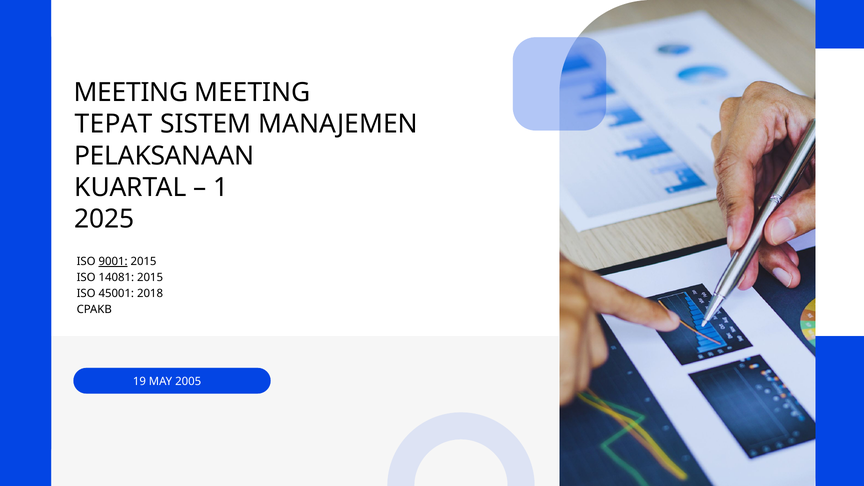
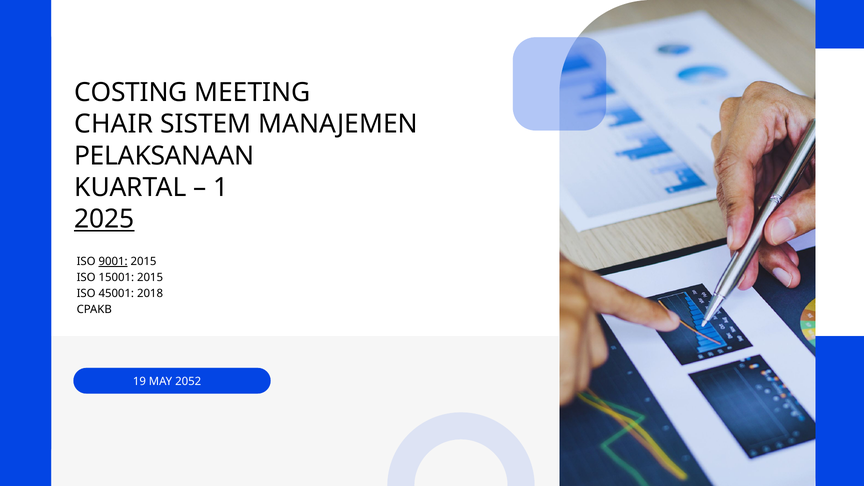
MEETING at (131, 93): MEETING -> COSTING
TEPAT: TEPAT -> CHAIR
2025 underline: none -> present
14081: 14081 -> 15001
2005: 2005 -> 2052
